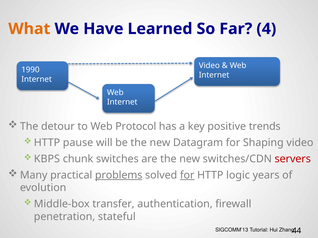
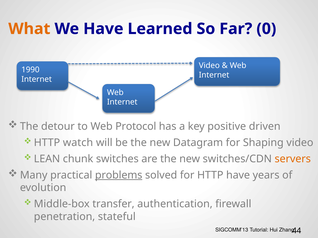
4: 4 -> 0
trends: trends -> driven
pause: pause -> watch
KBPS: KBPS -> LEAN
servers colour: red -> orange
for at (187, 175) underline: present -> none
HTTP logic: logic -> have
